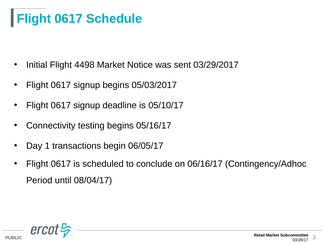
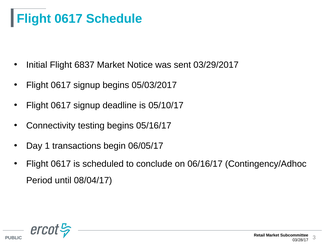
4498: 4498 -> 6837
